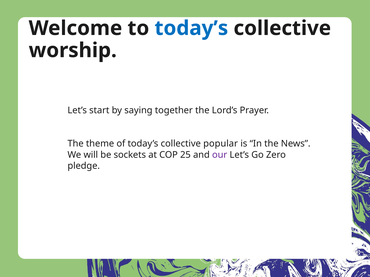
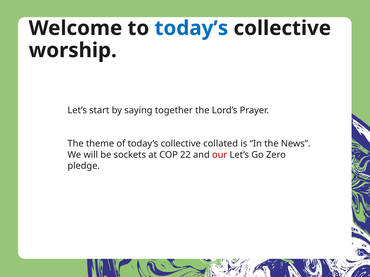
popular: popular -> collated
25: 25 -> 22
our colour: purple -> red
